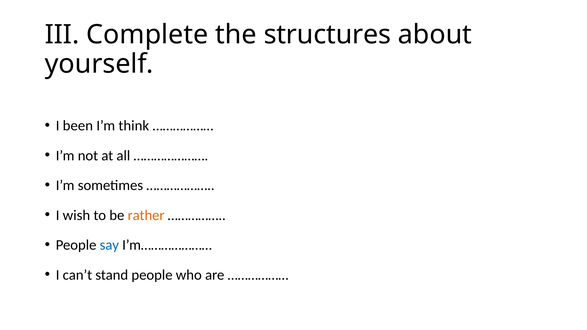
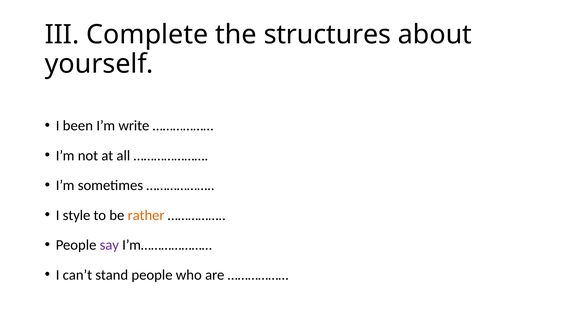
think: think -> write
wish: wish -> style
say colour: blue -> purple
